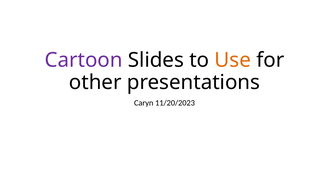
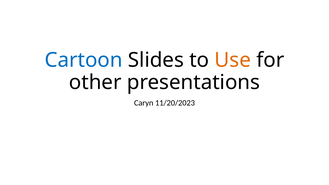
Cartoon colour: purple -> blue
